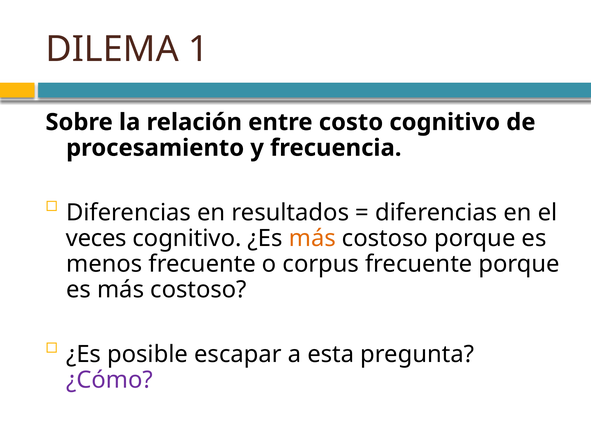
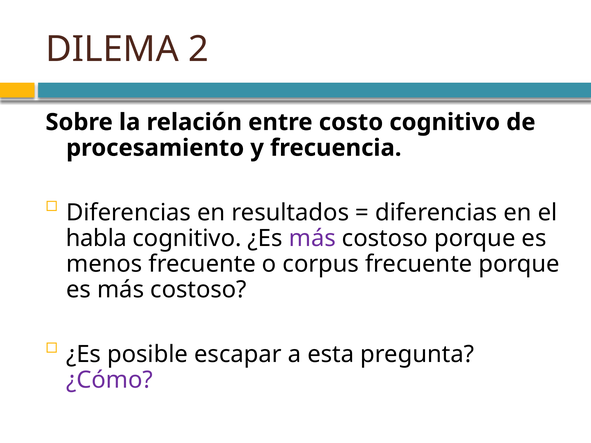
1: 1 -> 2
veces: veces -> habla
más at (312, 238) colour: orange -> purple
